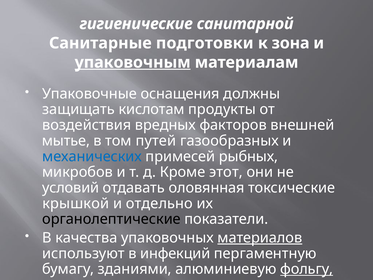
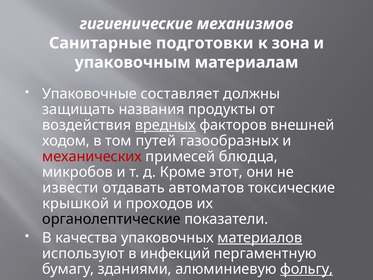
санитарной: санитарной -> механизмов
упаковочным underline: present -> none
оснащения: оснащения -> составляет
кислотам: кислотам -> названия
вредных underline: none -> present
мытье: мытье -> ходом
механических colour: blue -> red
рыбных: рыбных -> блюдца
условий: условий -> извести
оловянная: оловянная -> автоматов
отдельно: отдельно -> проходов
